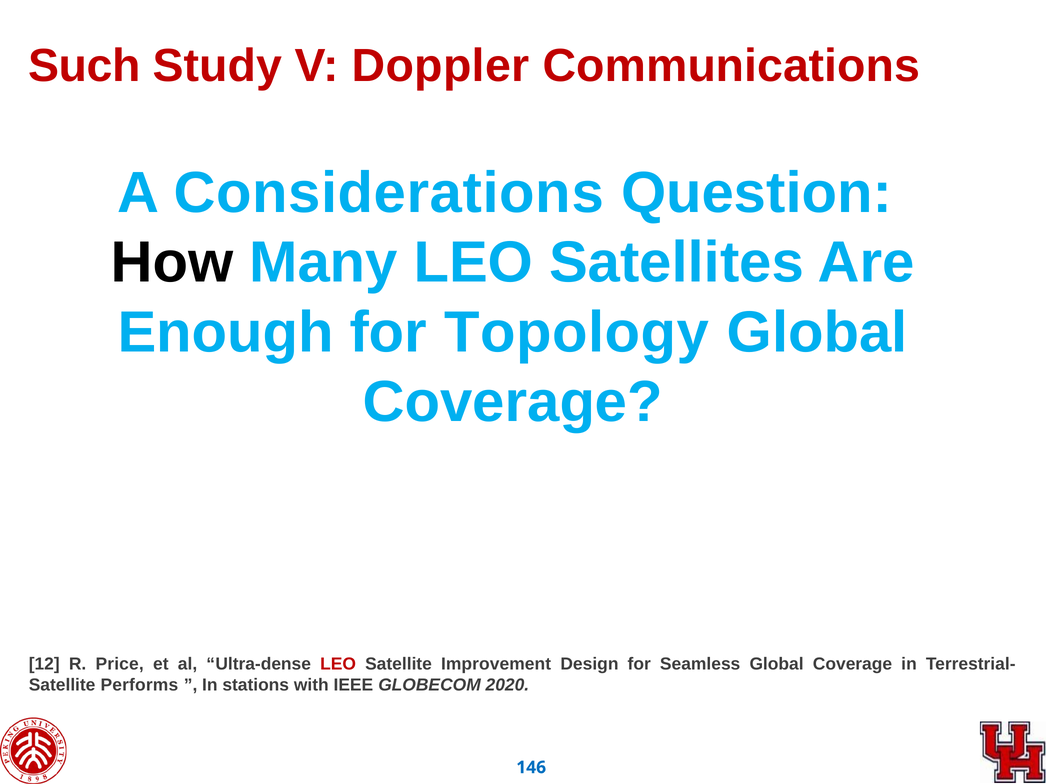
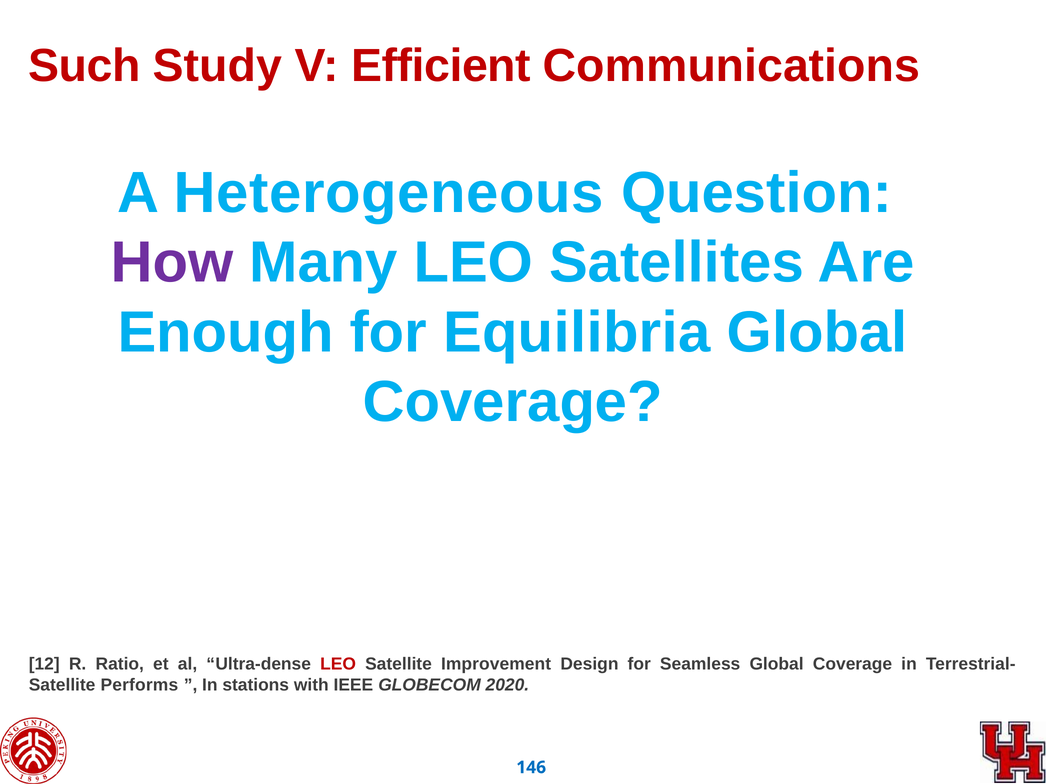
Doppler: Doppler -> Efficient
Considerations: Considerations -> Heterogeneous
How colour: black -> purple
Topology: Topology -> Equilibria
Price: Price -> Ratio
